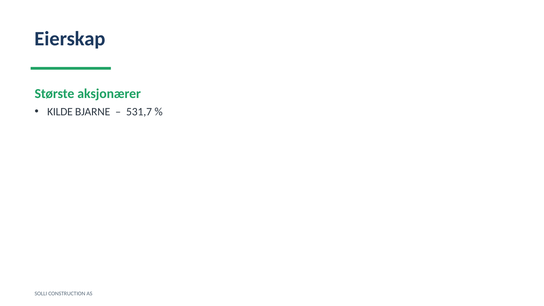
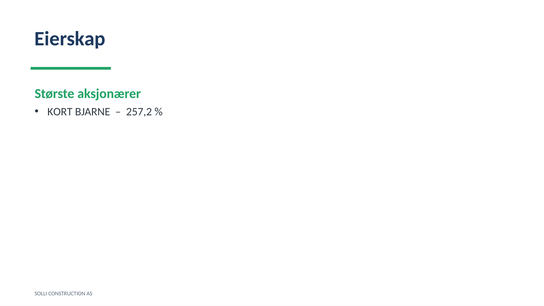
KILDE: KILDE -> KORT
531,7: 531,7 -> 257,2
